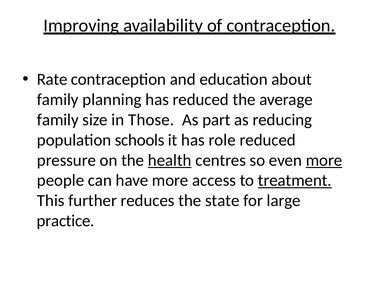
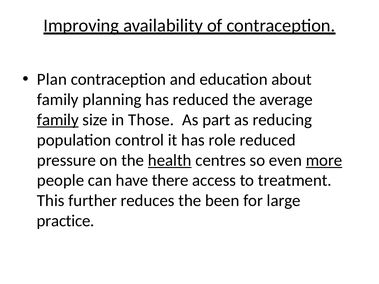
Rate: Rate -> Plan
family at (58, 120) underline: none -> present
schools: schools -> control
have more: more -> there
treatment underline: present -> none
state: state -> been
